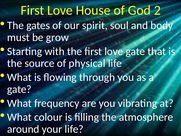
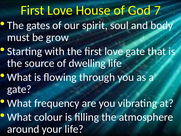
2: 2 -> 7
physical: physical -> dwelling
